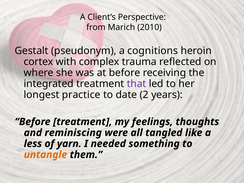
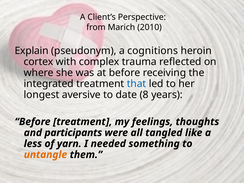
Gestalt: Gestalt -> Explain
that colour: purple -> blue
practice: practice -> aversive
2: 2 -> 8
reminiscing: reminiscing -> participants
